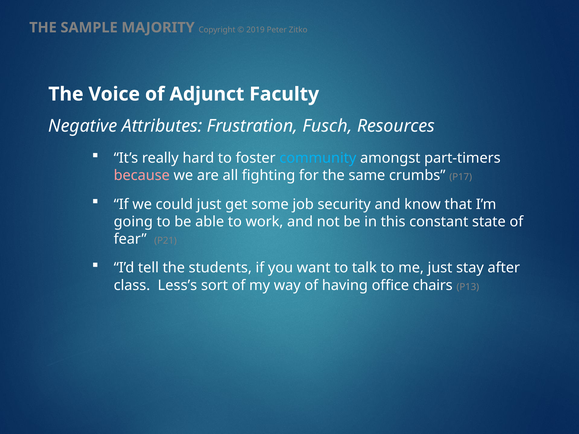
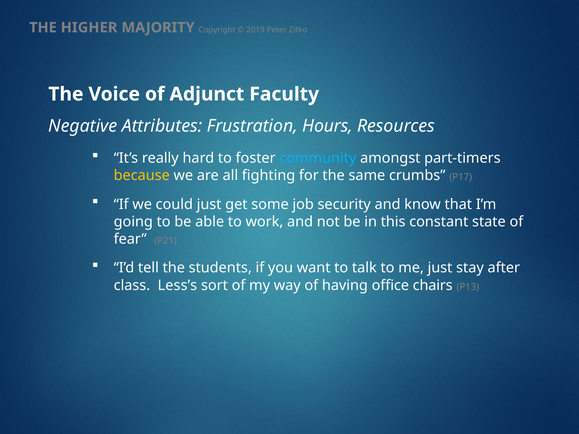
SAMPLE: SAMPLE -> HIGHER
Fusch: Fusch -> Hours
because colour: pink -> yellow
